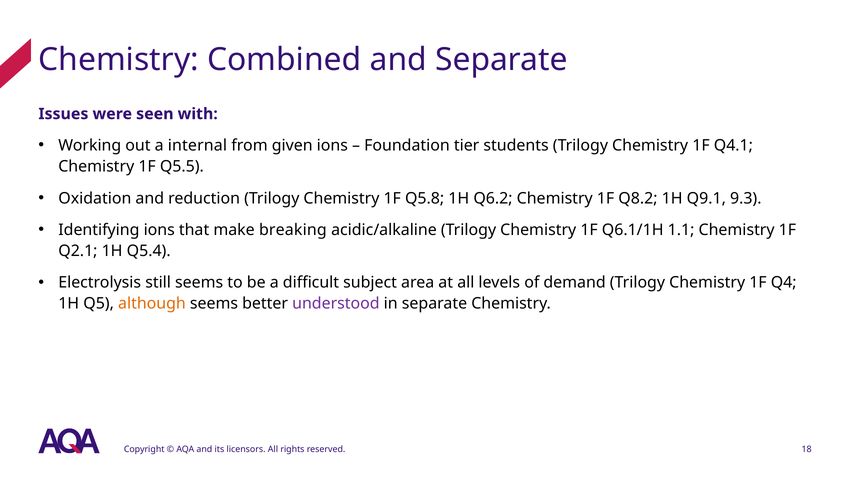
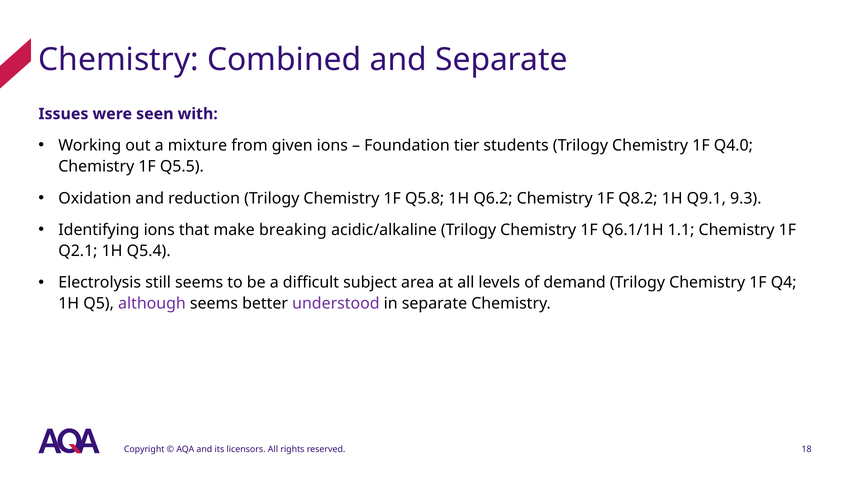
internal: internal -> mixture
Q4.1: Q4.1 -> Q4.0
although colour: orange -> purple
